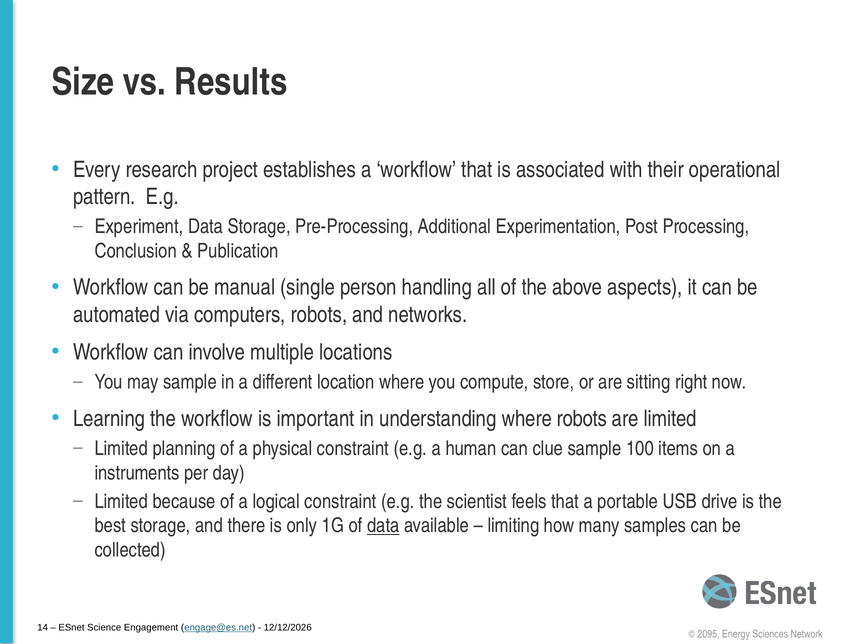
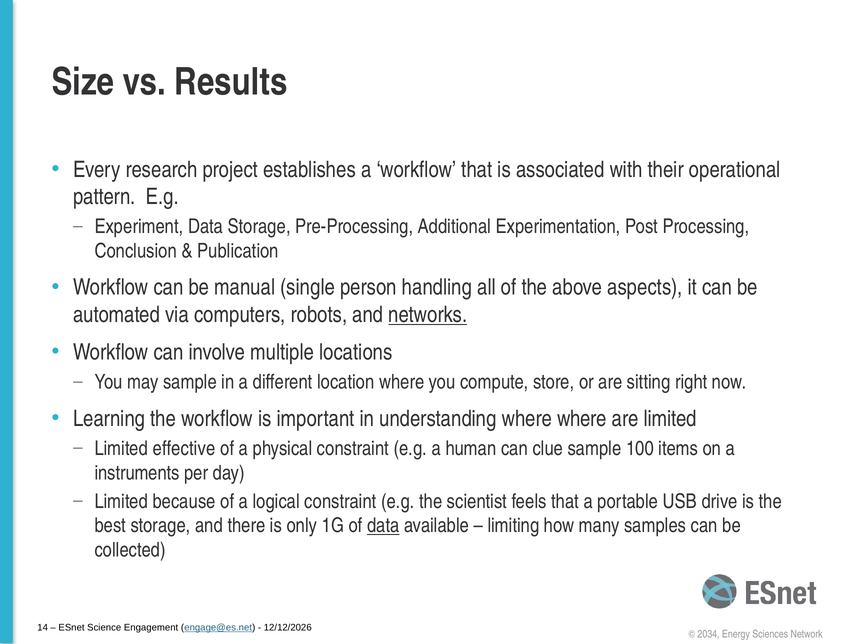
networks underline: none -> present
where robots: robots -> where
planning: planning -> effective
2095: 2095 -> 2034
